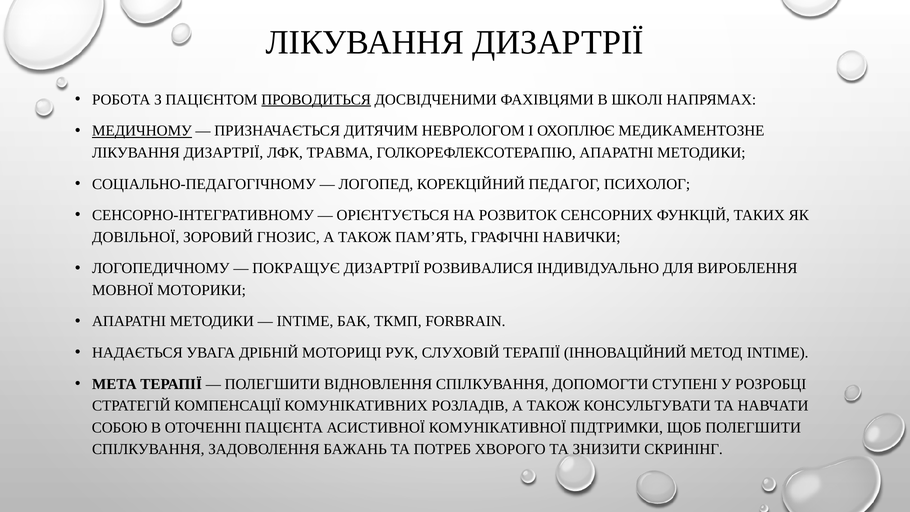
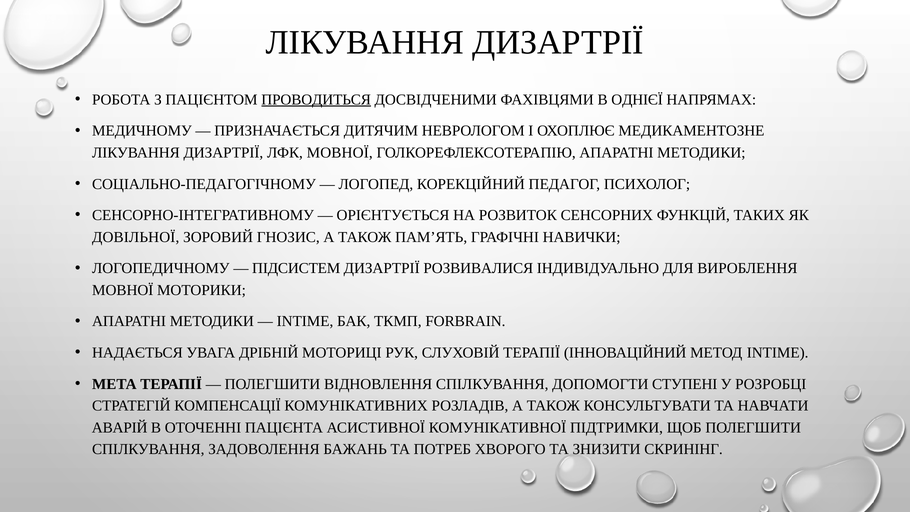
ШКОЛІ: ШКОЛІ -> ОДНІЄЇ
МЕДИЧНОМУ underline: present -> none
ЛФК ТРАВМА: ТРАВМА -> МОВНОЇ
ПОКРАЩУЄ: ПОКРАЩУЄ -> ПІДСИСТЕМ
СОБОЮ: СОБОЮ -> АВАРІЙ
